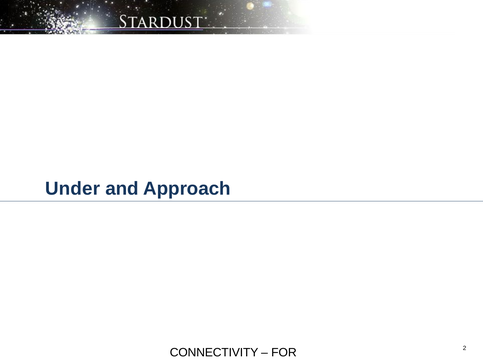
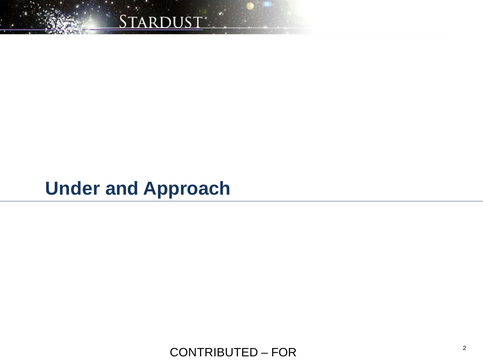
CONNECTIVITY: CONNECTIVITY -> CONTRIBUTED
